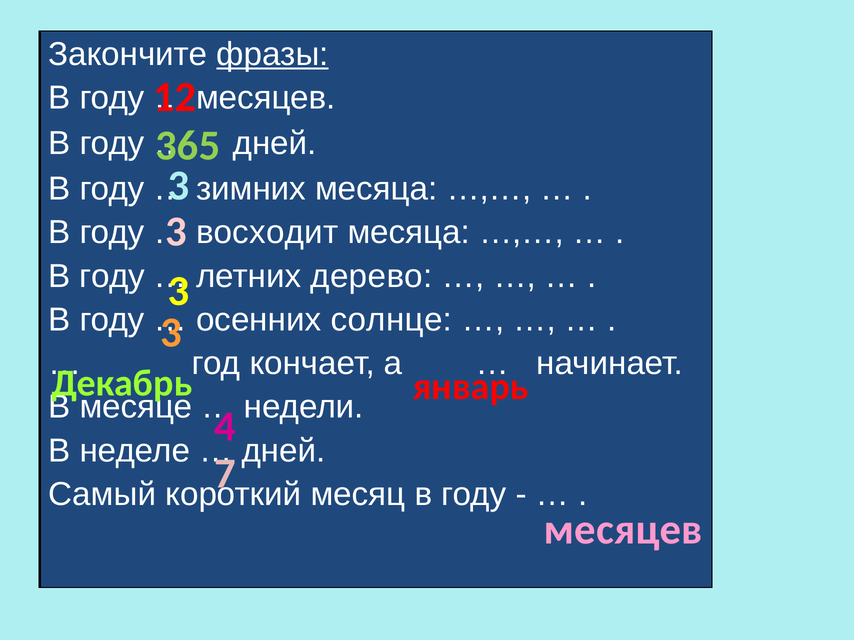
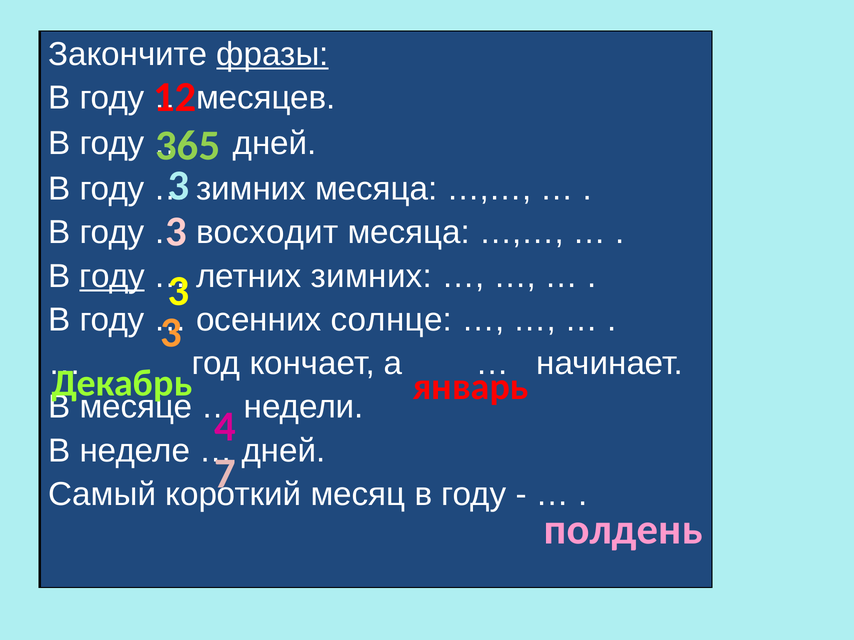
году at (112, 276) underline: none -> present
летних дерево: дерево -> зимних
месяцев at (623, 530): месяцев -> полдень
